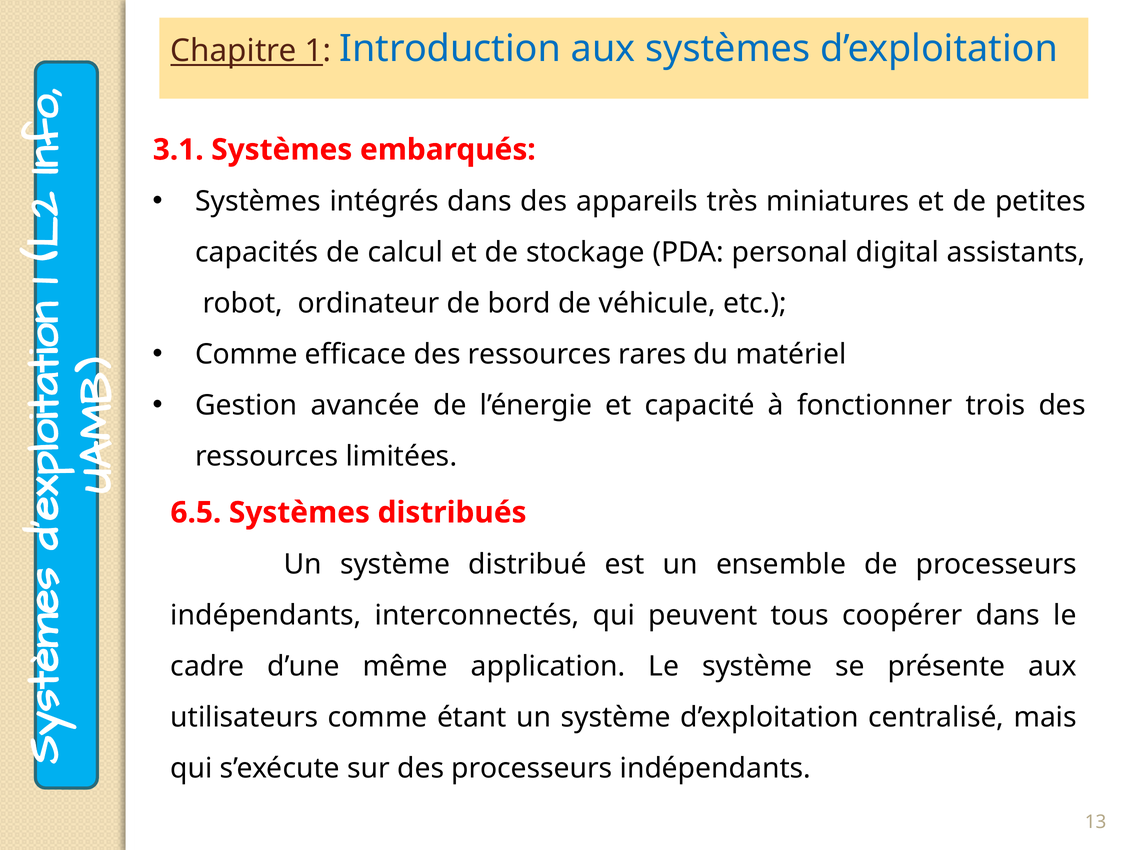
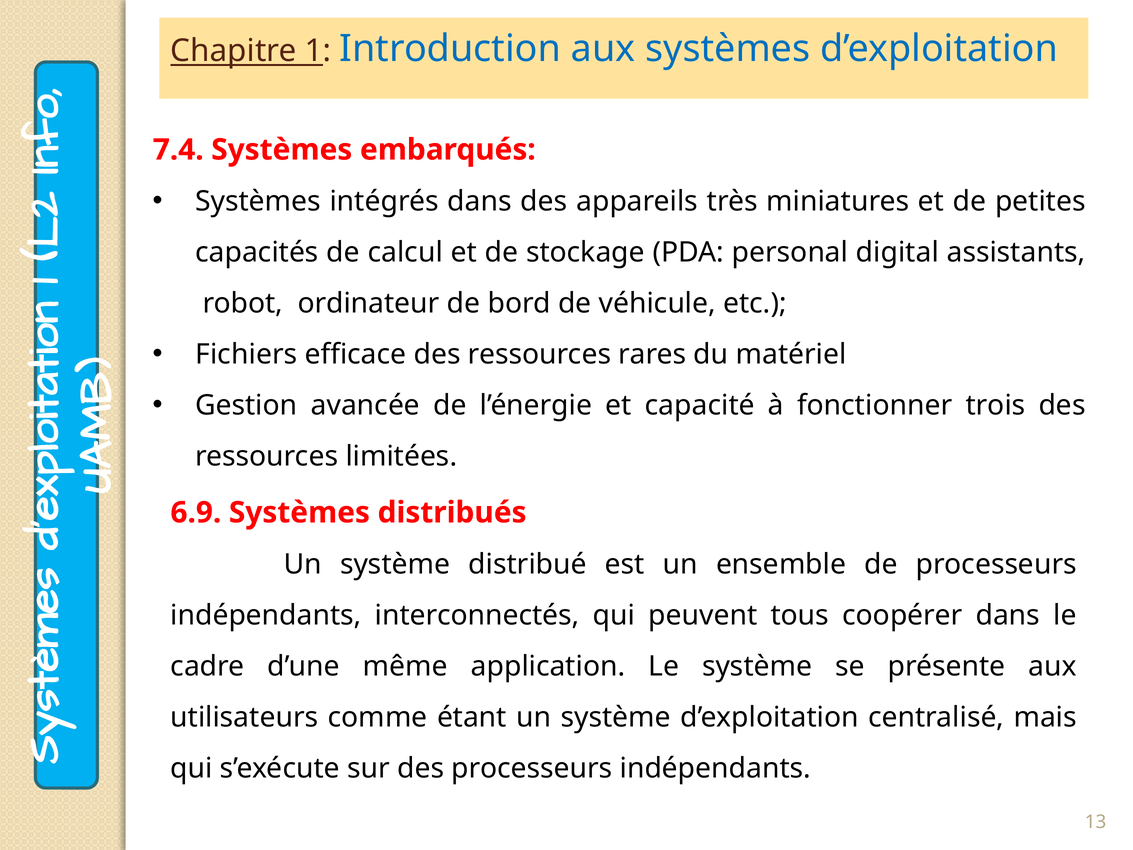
3.1: 3.1 -> 7.4
Comme at (247, 354): Comme -> Fichiers
6.5: 6.5 -> 6.9
